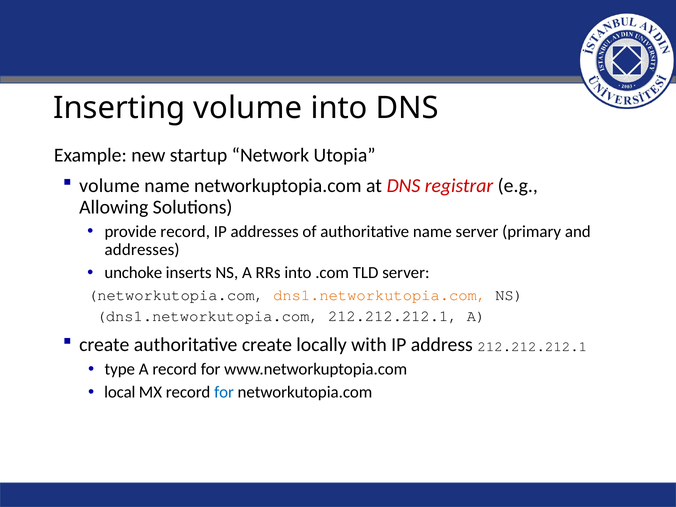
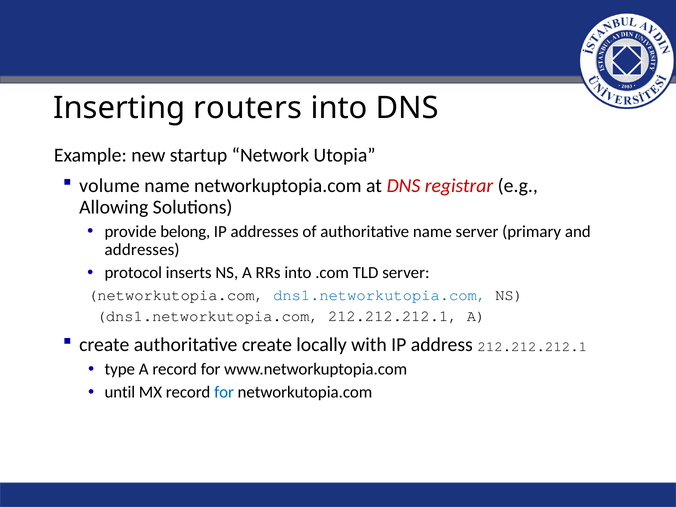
Inserting volume: volume -> routers
provide record: record -> belong
unchoke: unchoke -> protocol
dns1.networkutopia.com at (380, 295) colour: orange -> blue
local: local -> until
